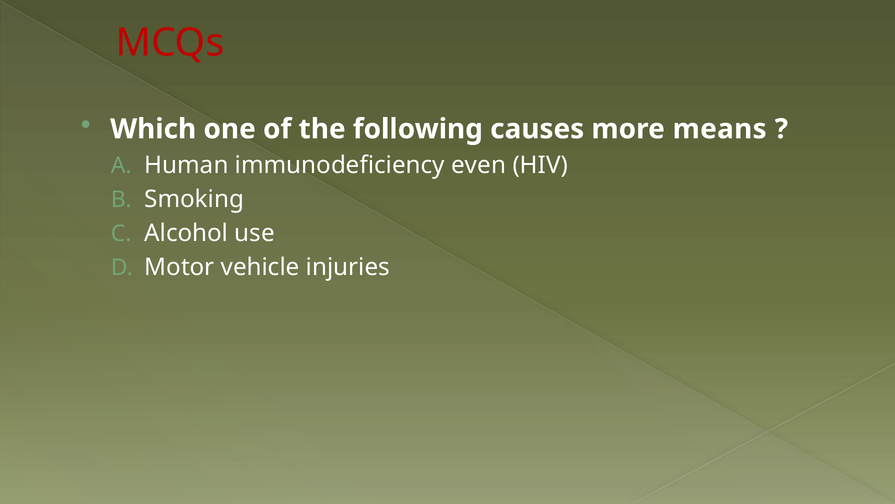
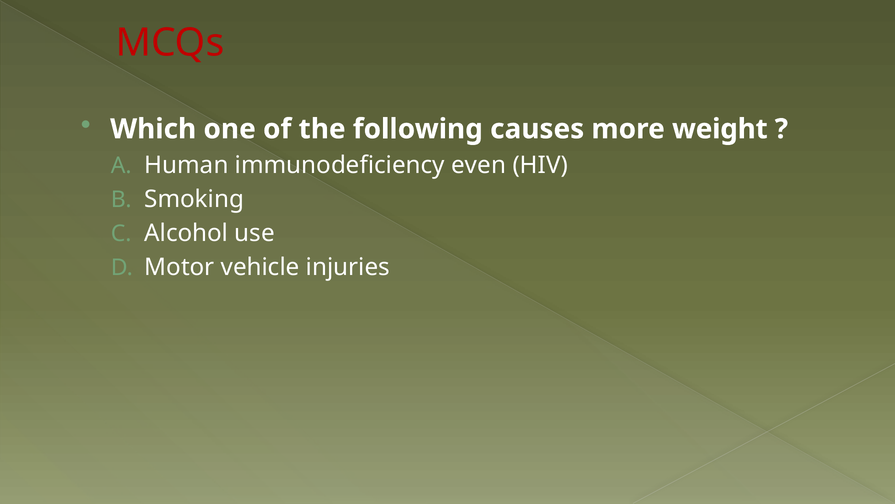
means: means -> weight
